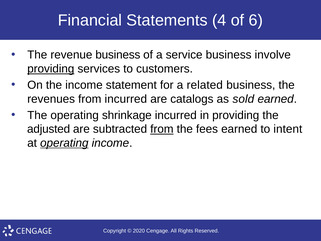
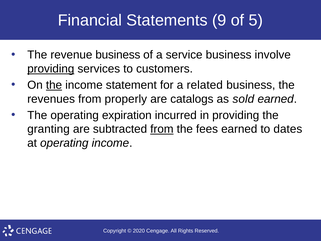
4: 4 -> 9
6: 6 -> 5
the at (54, 85) underline: none -> present
from incurred: incurred -> properly
shrinkage: shrinkage -> expiration
adjusted: adjusted -> granting
intent: intent -> dates
operating at (64, 143) underline: present -> none
